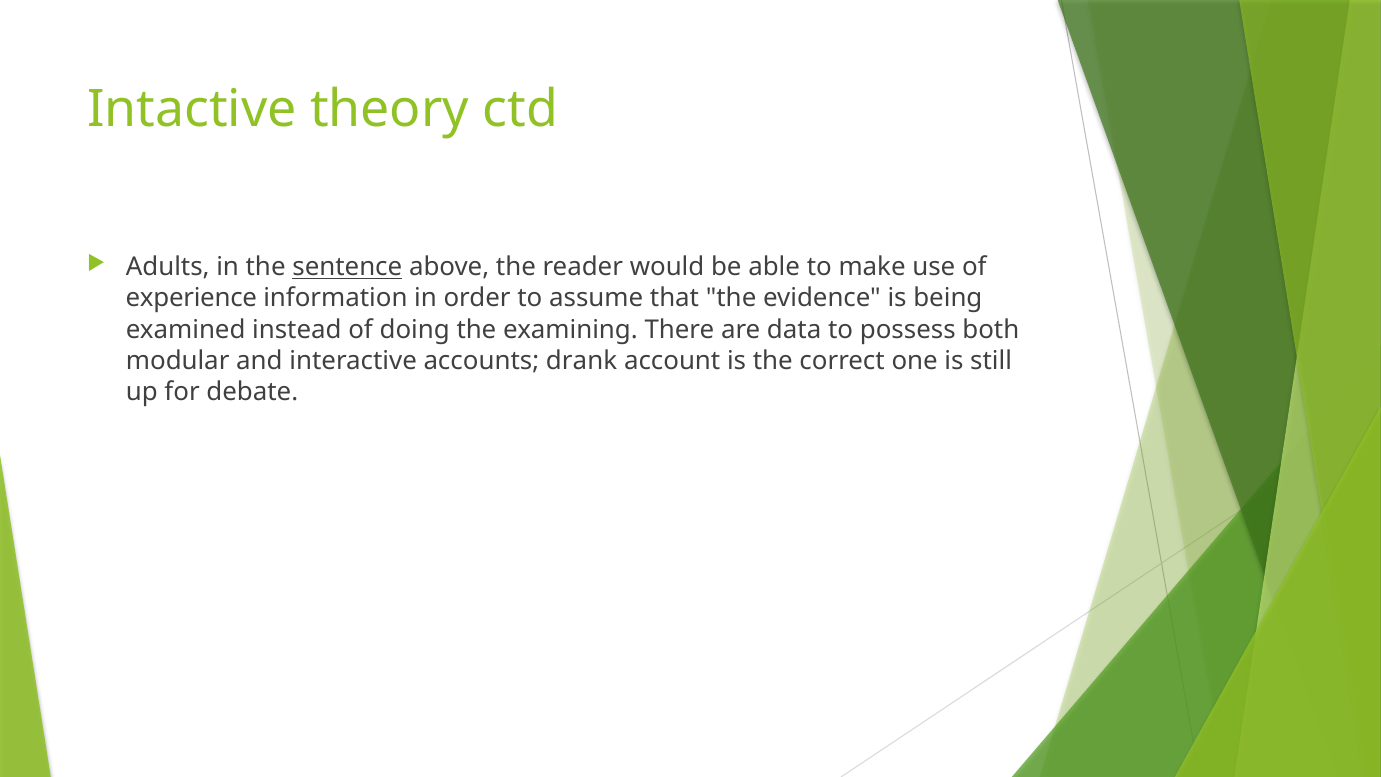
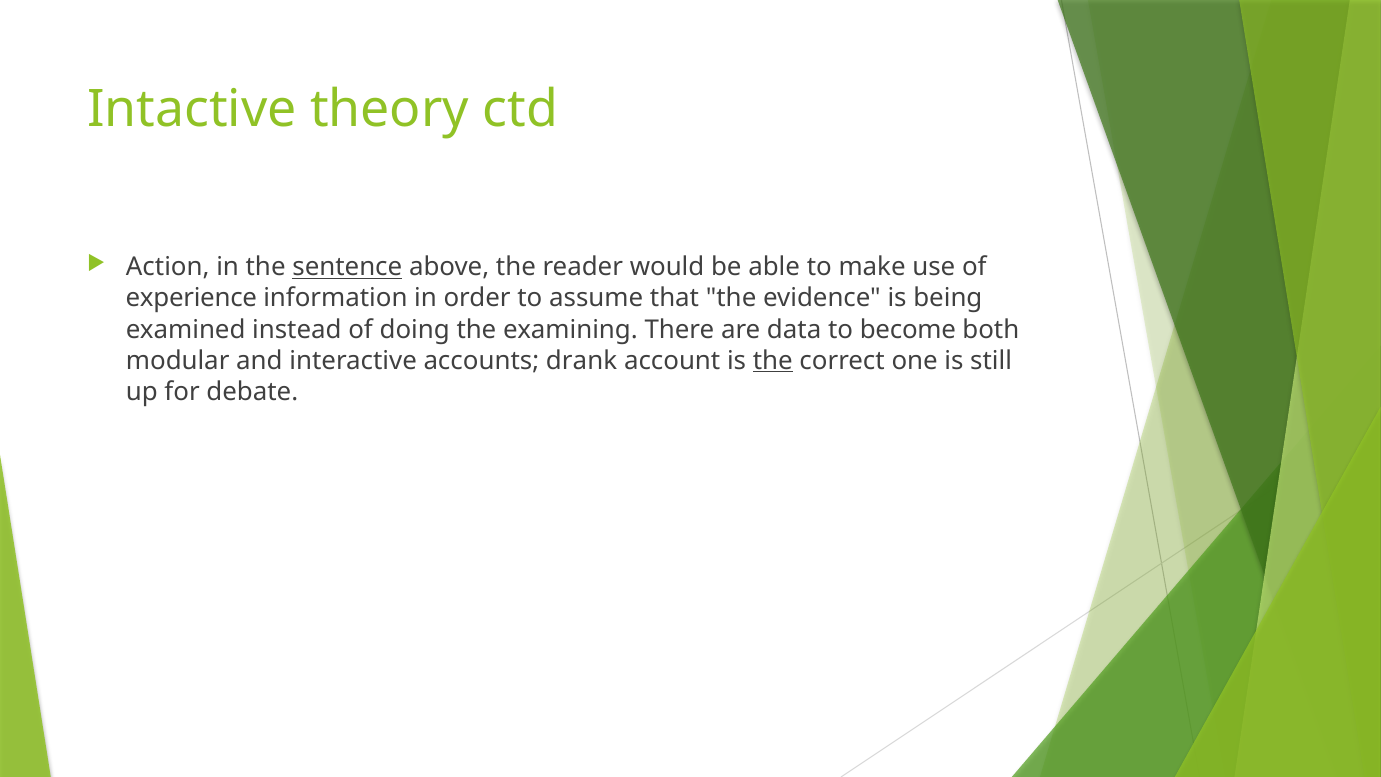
Adults: Adults -> Action
possess: possess -> become
the at (773, 360) underline: none -> present
